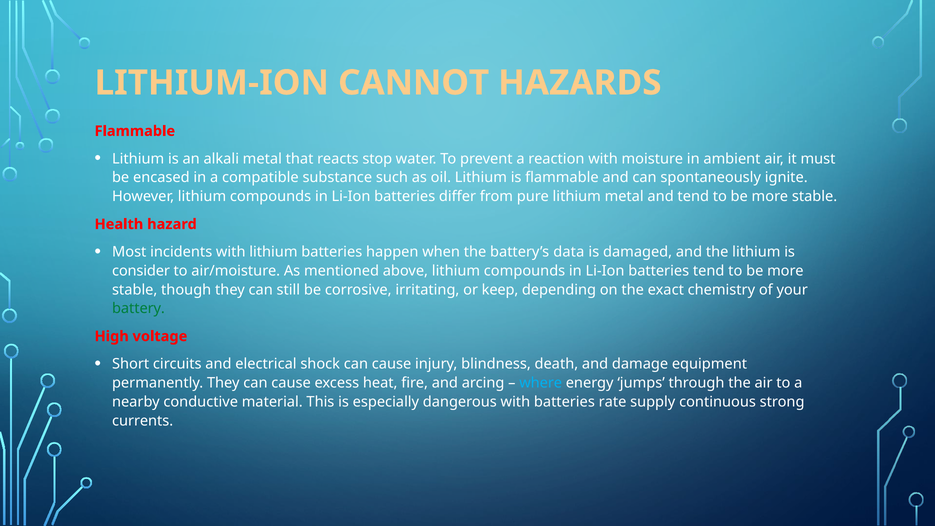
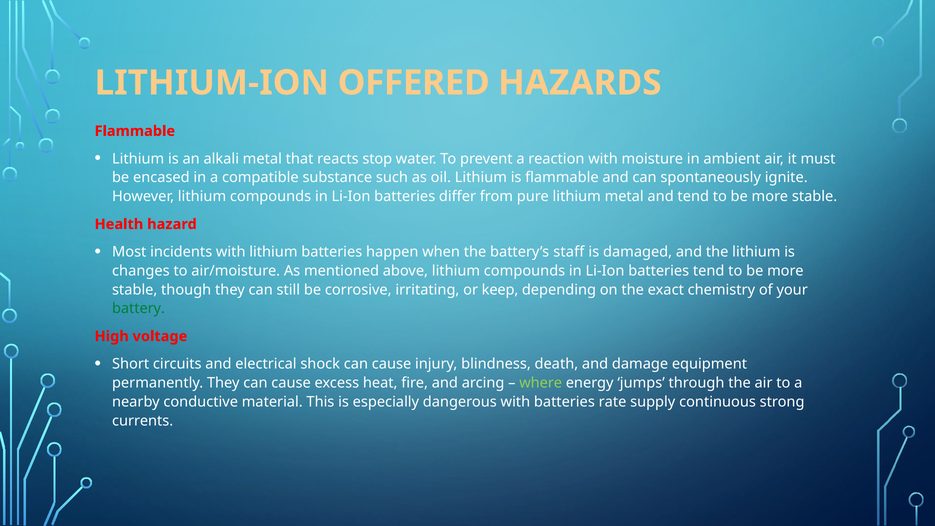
CANNOT: CANNOT -> OFFERED
data: data -> staff
consider: consider -> changes
where colour: light blue -> light green
